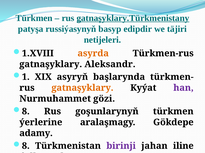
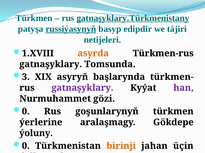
russiýasynyň underline: none -> present
Aleksandr: Aleksandr -> Tomsunda
1: 1 -> 3
gatnaşyklary at (82, 88) colour: orange -> purple
8 at (26, 112): 8 -> 0
adamy: adamy -> ýoluny
8 at (26, 147): 8 -> 0
birinji colour: purple -> orange
iline: iline -> üçin
